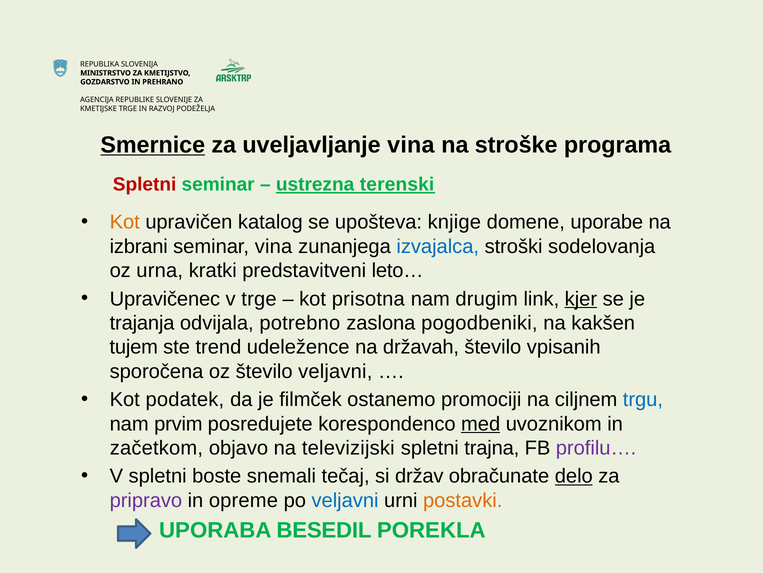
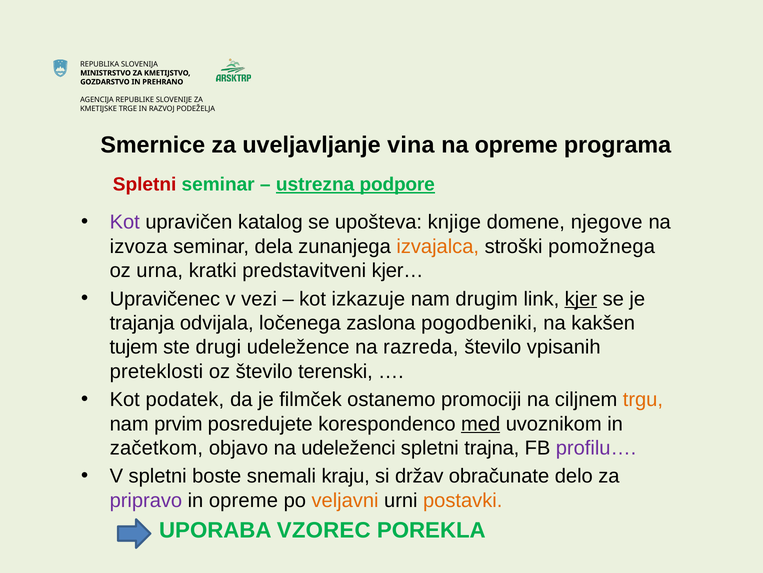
Smernice underline: present -> none
na stroške: stroške -> opreme
terenski: terenski -> podpore
Kot at (125, 222) colour: orange -> purple
uporabe: uporabe -> njegove
izbrani: izbrani -> izvoza
seminar vina: vina -> dela
izvajalca colour: blue -> orange
sodelovanja: sodelovanja -> pomožnega
leto…: leto… -> kjer…
v trge: trge -> vezi
prisotna: prisotna -> izkazuje
potrebno: potrebno -> ločenega
trend: trend -> drugi
državah: državah -> razreda
sporočena: sporočena -> preteklosti
število veljavni: veljavni -> terenski
trgu colour: blue -> orange
televizijski: televizijski -> udeleženci
tečaj: tečaj -> kraju
delo underline: present -> none
veljavni at (345, 500) colour: blue -> orange
BESEDIL: BESEDIL -> VZOREC
